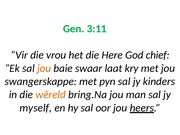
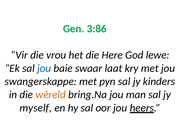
3:11: 3:11 -> 3:86
chief: chief -> lewe
jou at (44, 68) colour: orange -> blue
